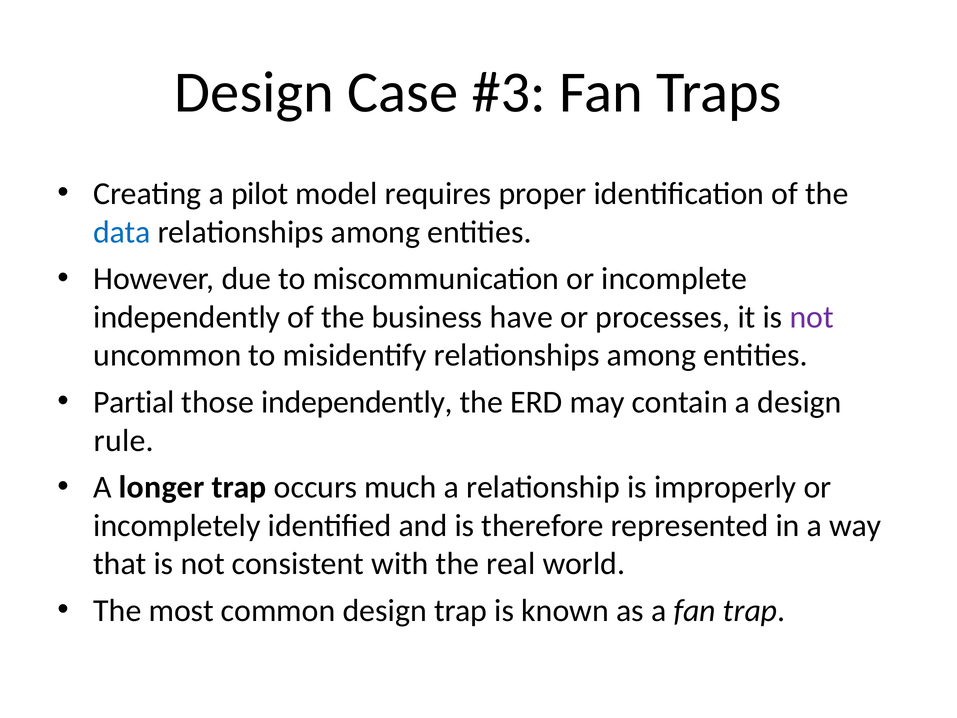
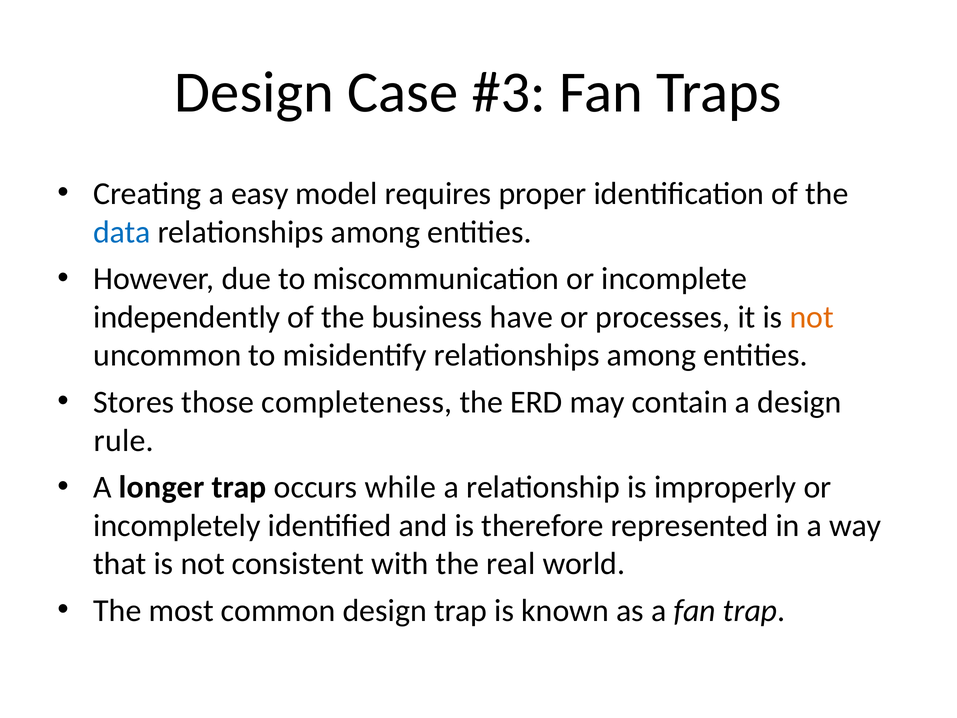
pilot: pilot -> easy
not at (812, 317) colour: purple -> orange
Partial: Partial -> Stores
those independently: independently -> completeness
much: much -> while
